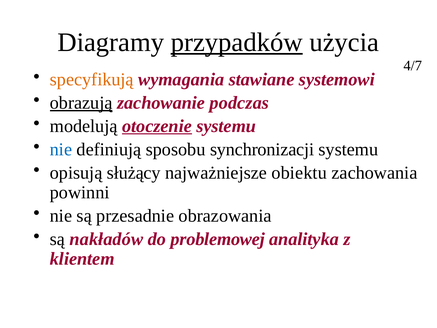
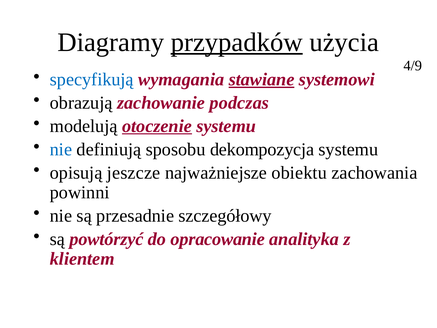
4/7: 4/7 -> 4/9
specyfikują colour: orange -> blue
stawiane underline: none -> present
obrazują underline: present -> none
synchronizacji: synchronizacji -> dekompozycja
służący: służący -> jeszcze
obrazowania: obrazowania -> szczegółowy
nakładów: nakładów -> powtórzyć
problemowej: problemowej -> opracowanie
